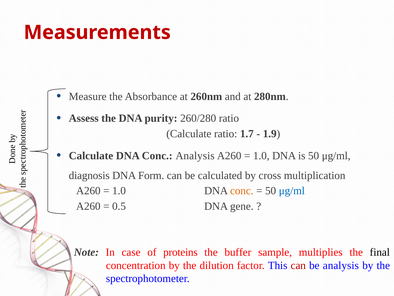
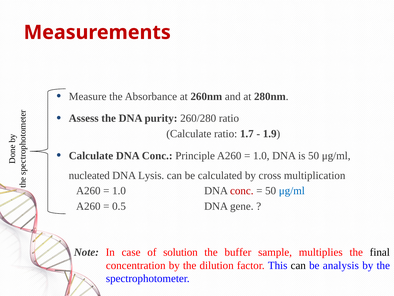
Conc Analysis: Analysis -> Principle
diagnosis: diagnosis -> nucleated
Form: Form -> Lysis
conc at (242, 190) colour: orange -> red
proteins: proteins -> solution
can at (298, 265) colour: red -> black
